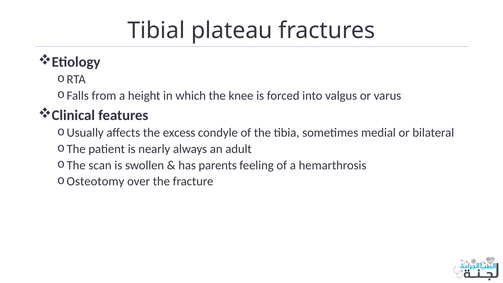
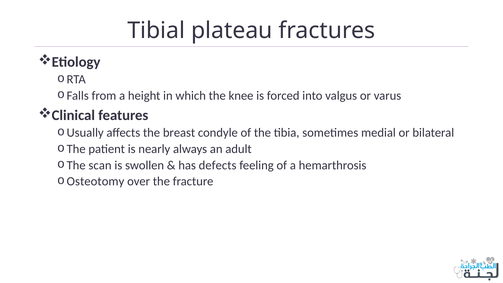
excess: excess -> breast
parents: parents -> defects
